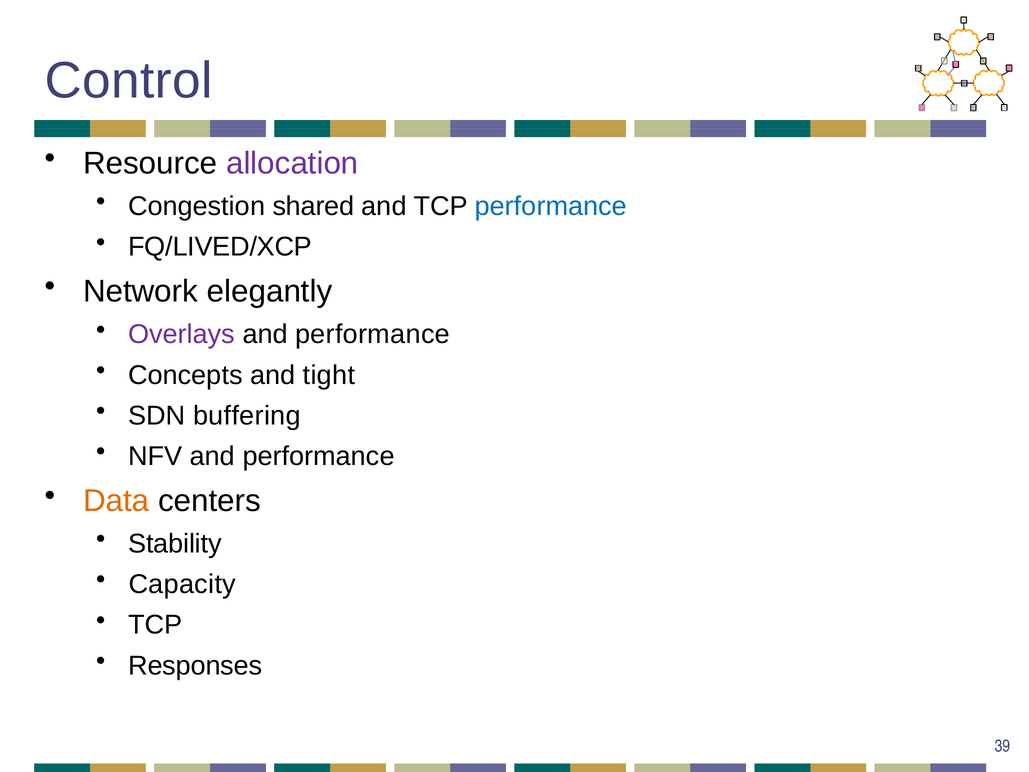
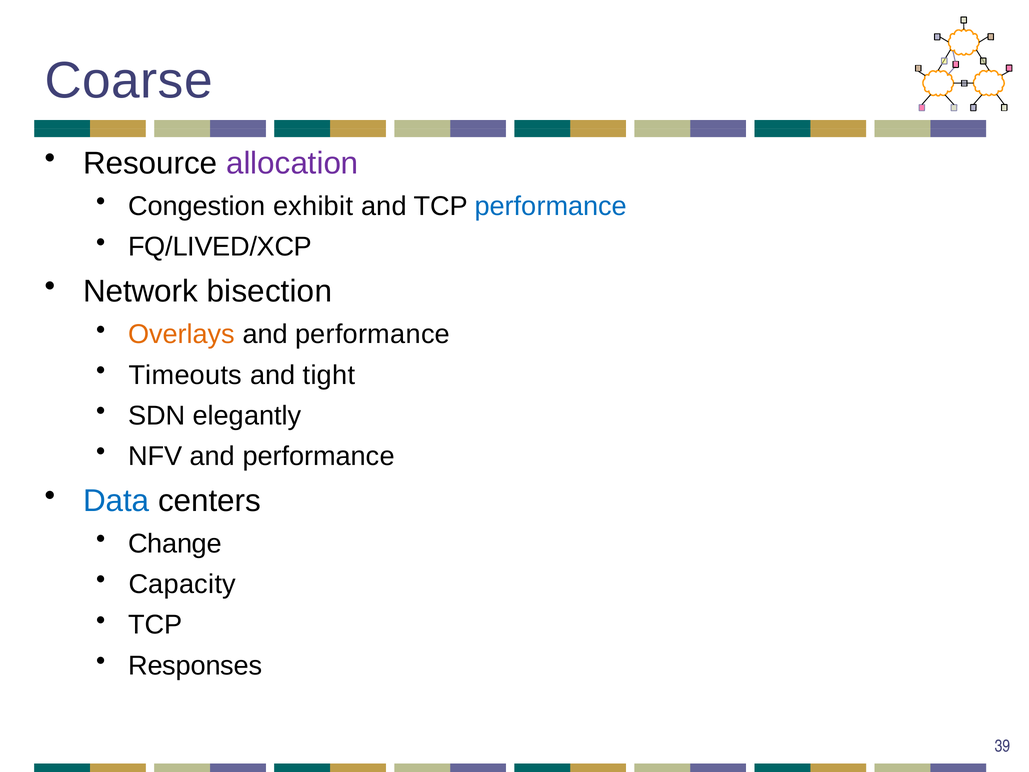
Control: Control -> Coarse
shared: shared -> exhibit
elegantly: elegantly -> bisection
Overlays colour: purple -> orange
Concepts: Concepts -> Timeouts
buffering: buffering -> elegantly
Data colour: orange -> blue
Stability: Stability -> Change
